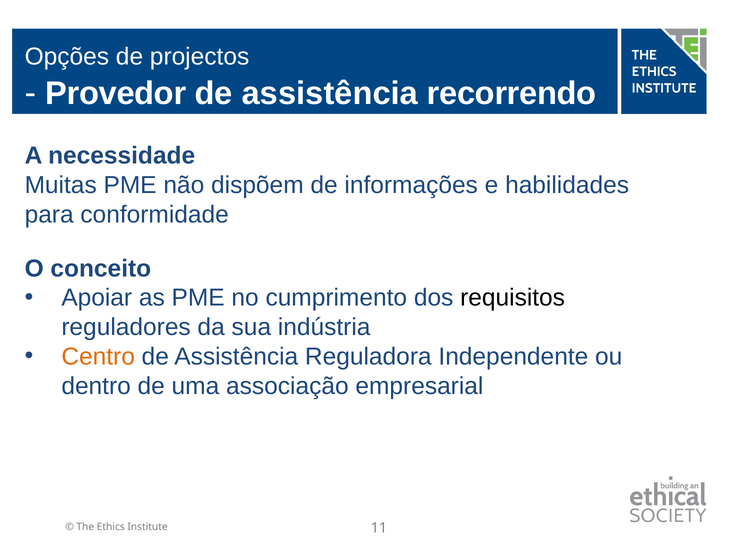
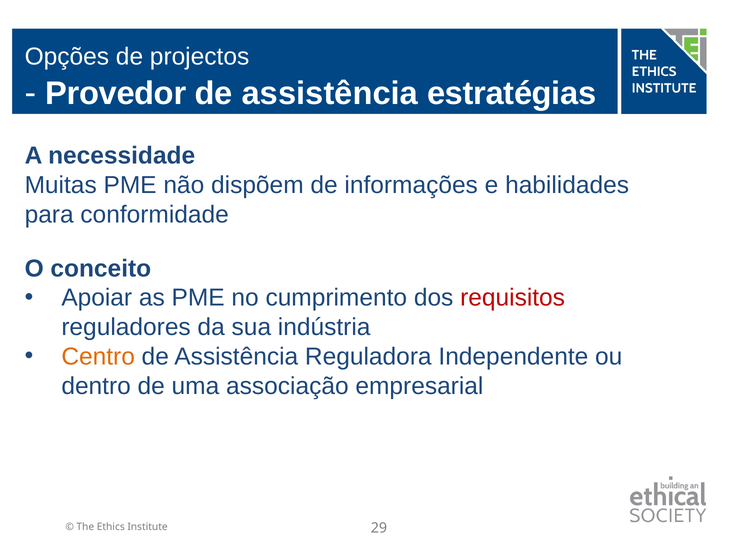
recorrendo: recorrendo -> estratégias
requisitos colour: black -> red
11: 11 -> 29
